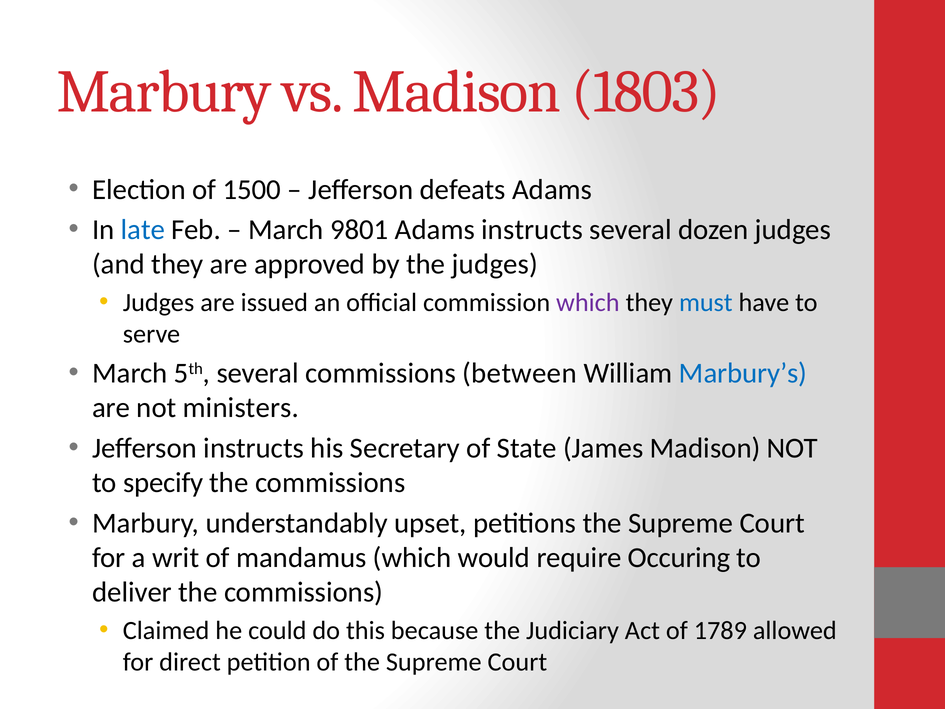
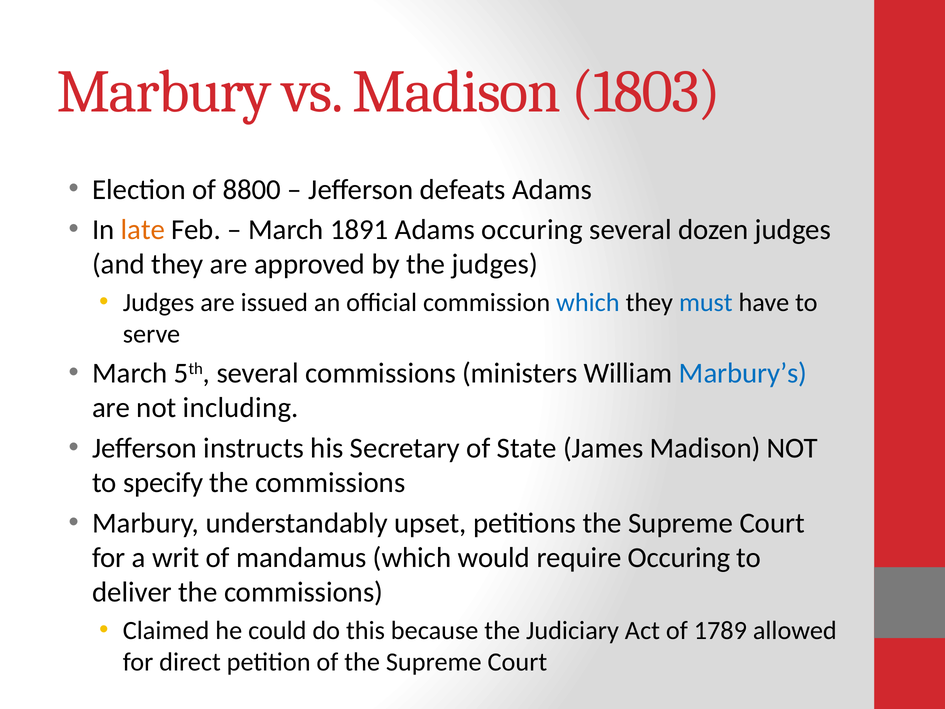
1500: 1500 -> 8800
late colour: blue -> orange
9801: 9801 -> 1891
Adams instructs: instructs -> occuring
which at (588, 303) colour: purple -> blue
between: between -> ministers
ministers: ministers -> including
